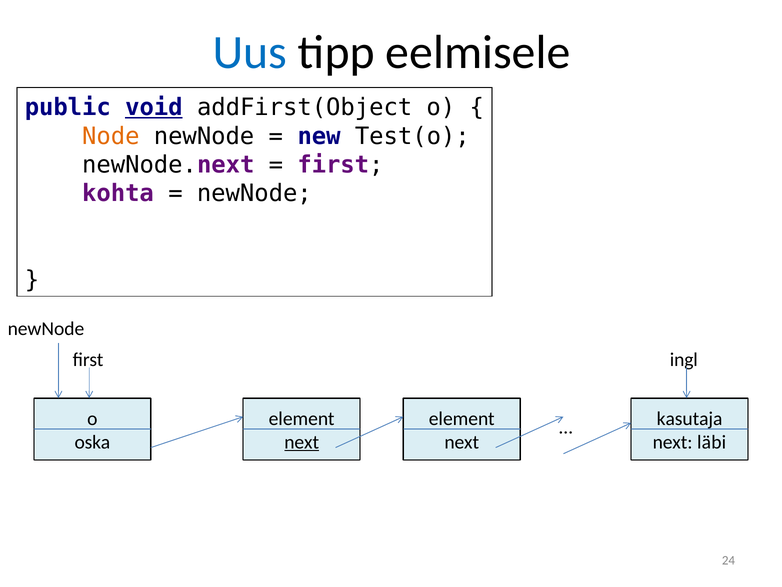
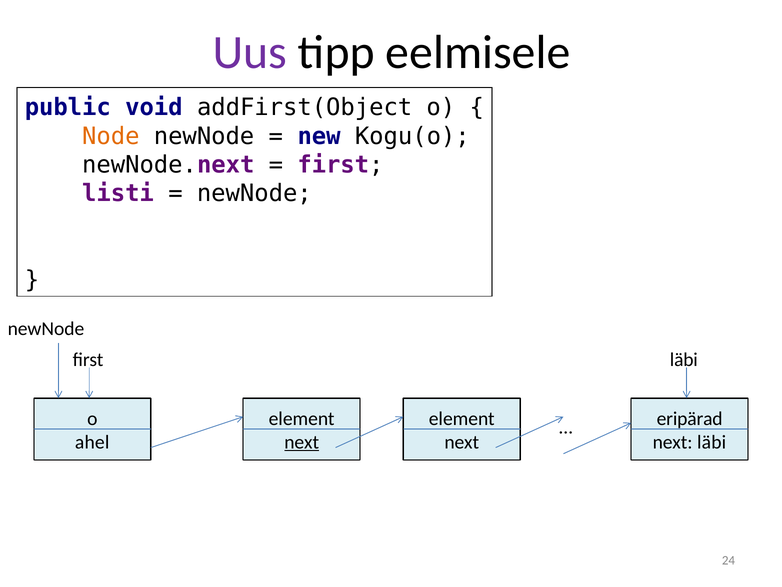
Uus colour: blue -> purple
void underline: present -> none
Test(o: Test(o -> Kogu(o
kohta: kohta -> listi
ingl at (684, 359): ingl -> läbi
kasutaja: kasutaja -> eripärad
oska: oska -> ahel
